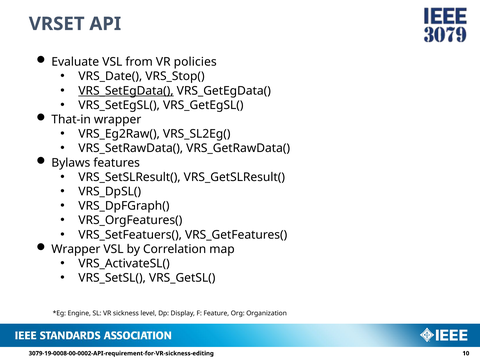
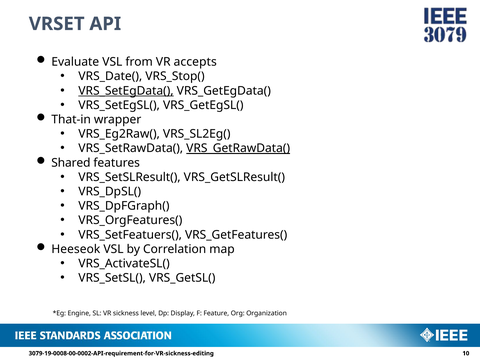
policies: policies -> accepts
VRS_GetRawData( underline: none -> present
Bylaws: Bylaws -> Shared
Wrapper at (76, 249): Wrapper -> Heeseok
